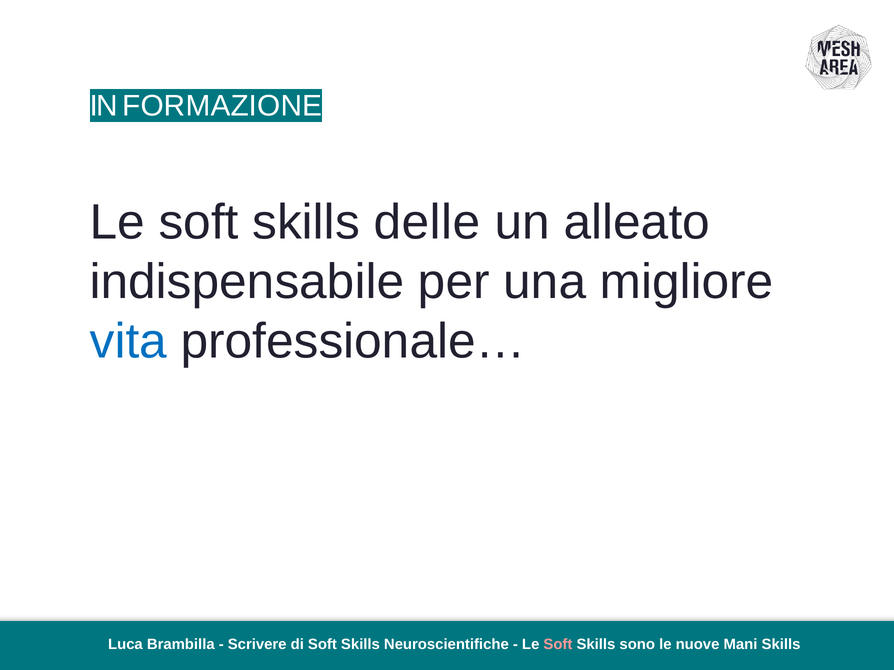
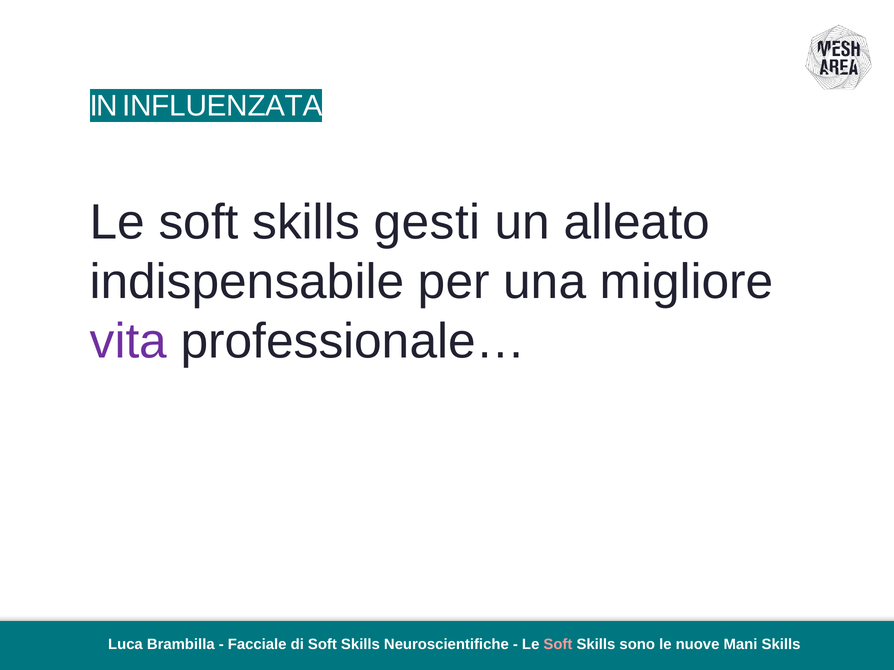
FORMAZIONE: FORMAZIONE -> INFLUENZATA
delle: delle -> gesti
vita colour: blue -> purple
Scrivere: Scrivere -> Facciale
